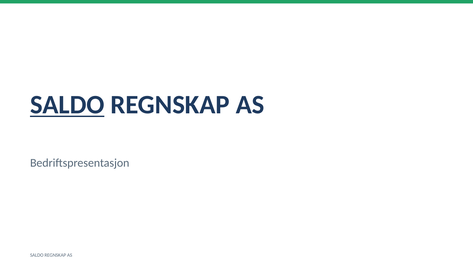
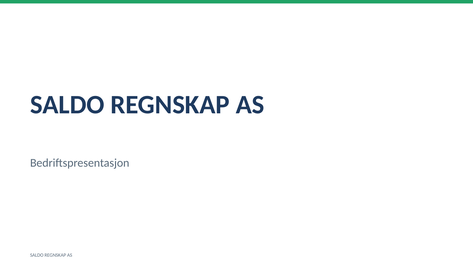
SALDO at (67, 105) underline: present -> none
